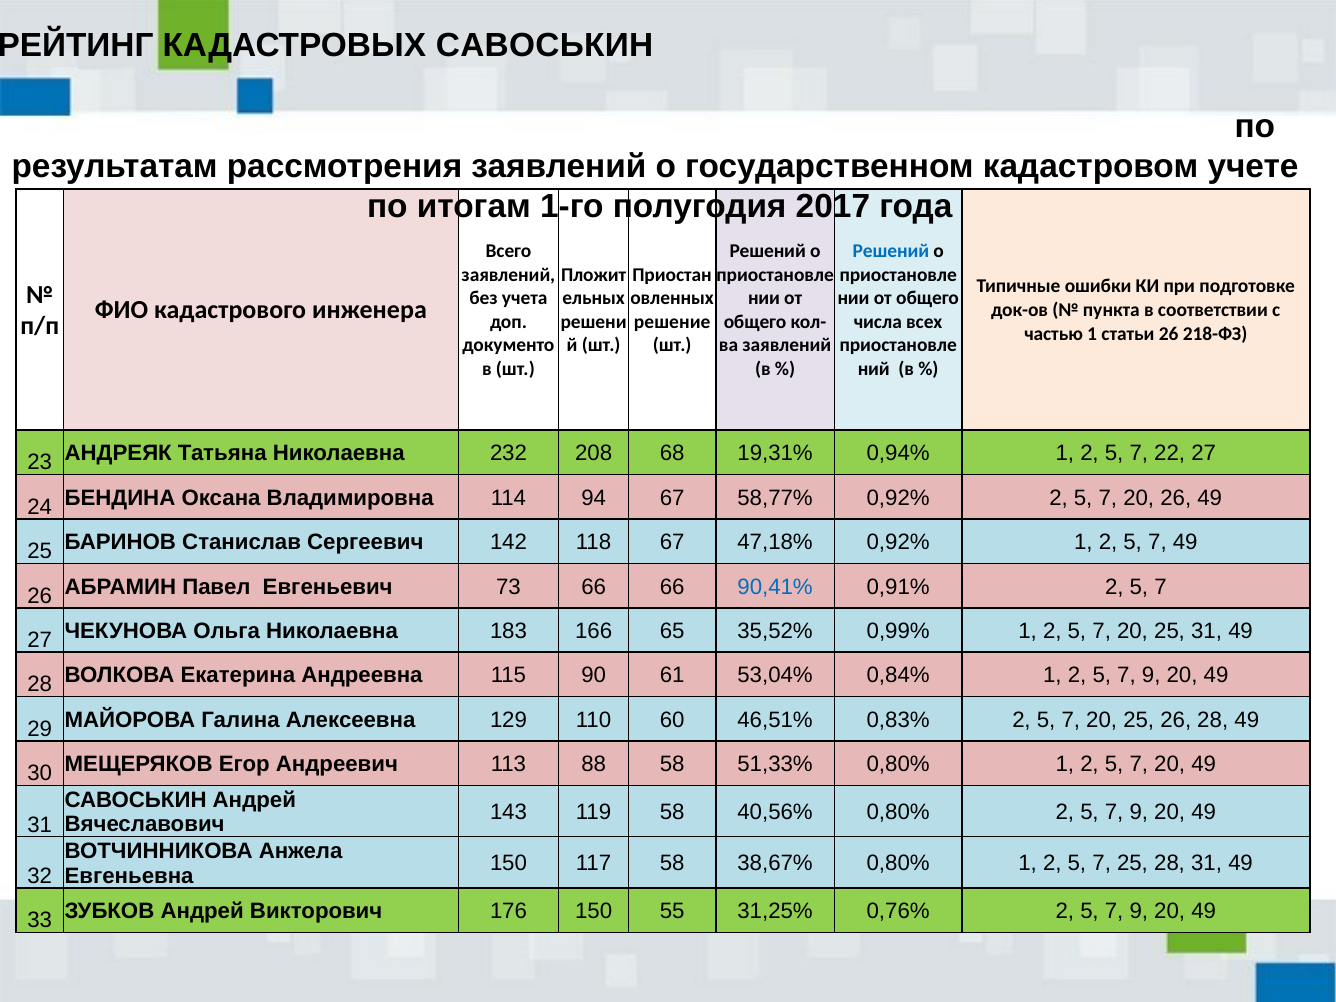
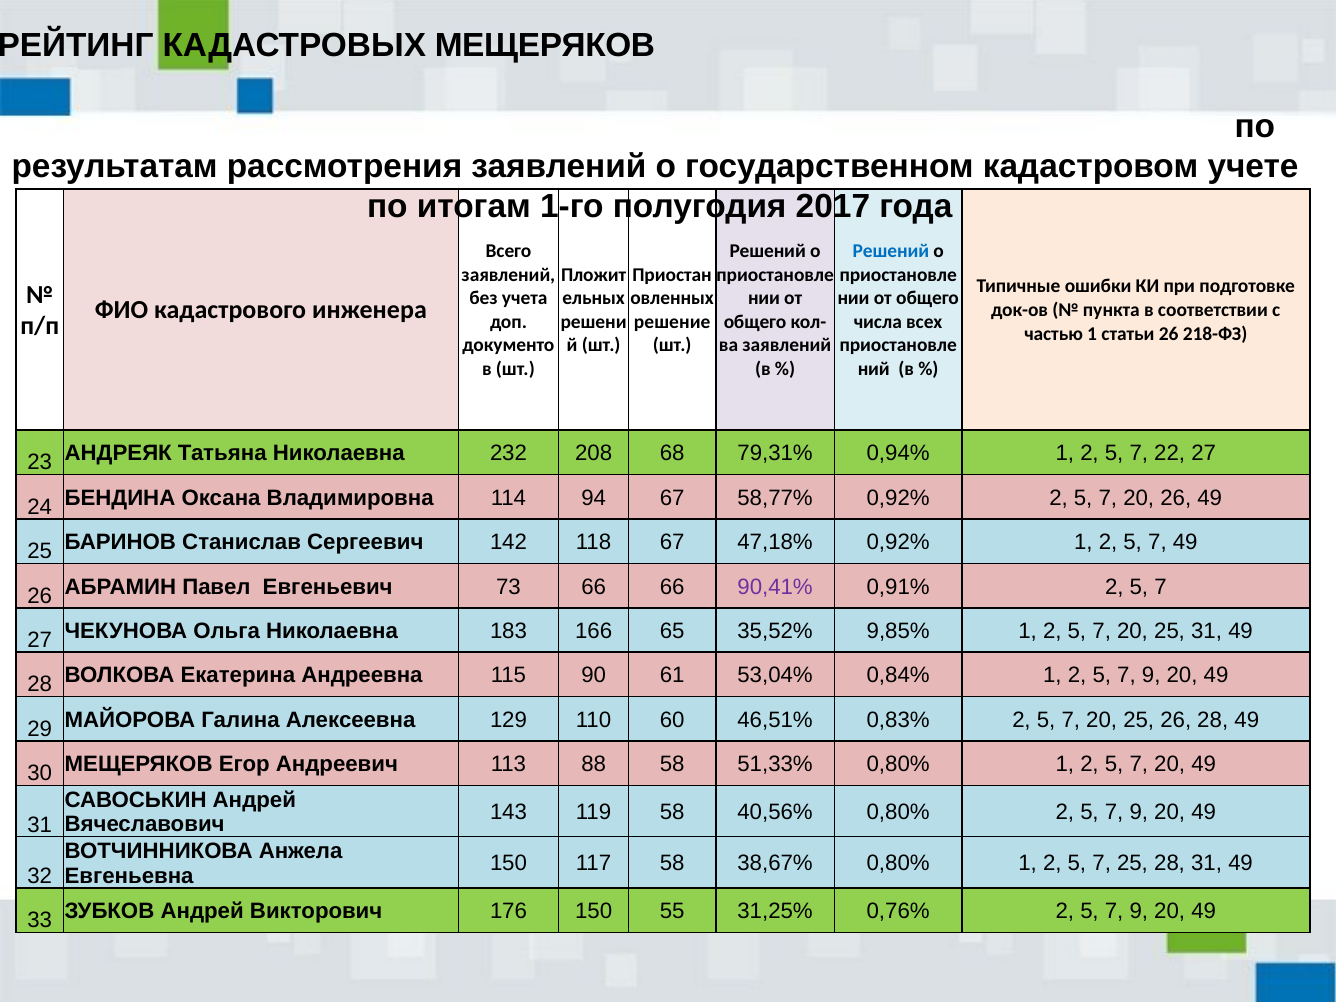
КАДАСТРОВЫХ САВОСЬКИН: САВОСЬКИН -> МЕЩЕРЯКОВ
19,31%: 19,31% -> 79,31%
90,41% colour: blue -> purple
0,99%: 0,99% -> 9,85%
